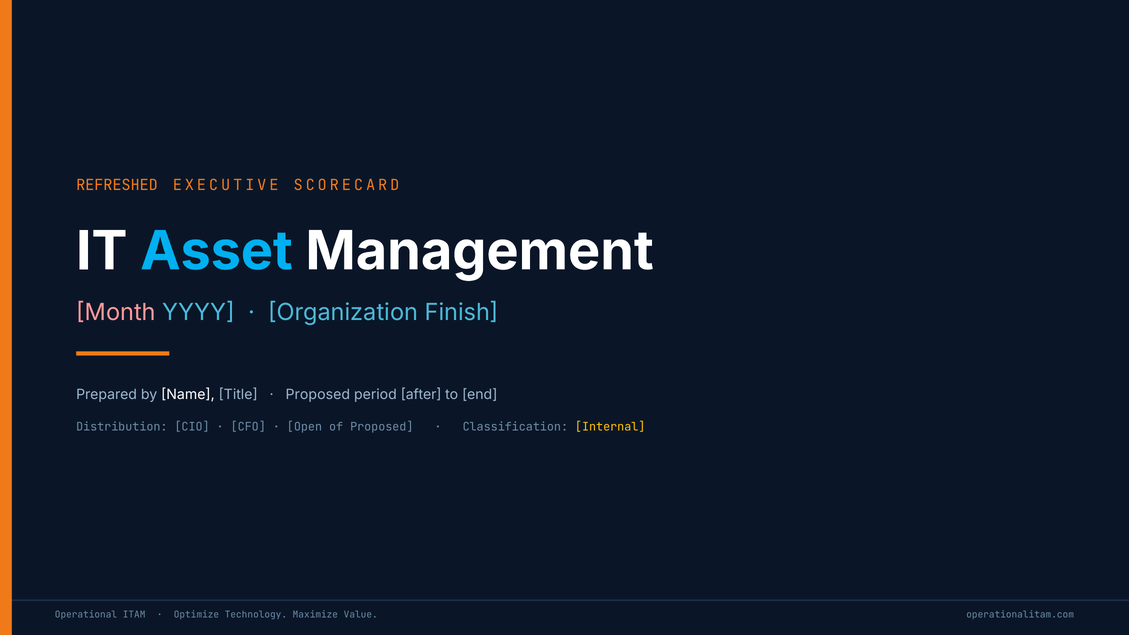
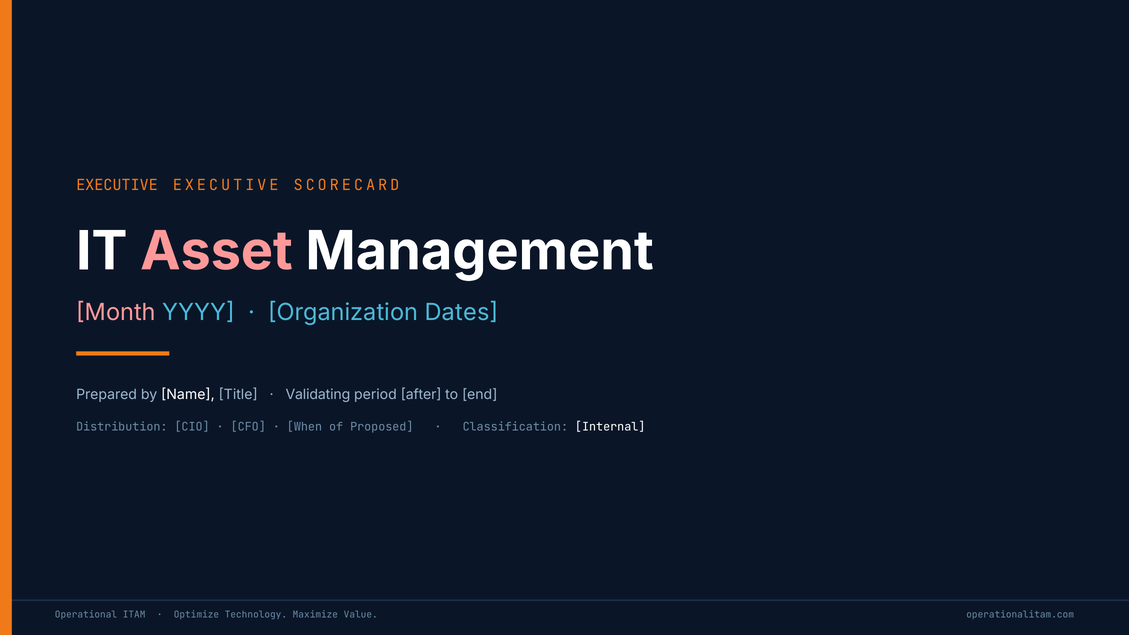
REFRESHED at (117, 185): REFRESHED -> EXECUTIVE
Asset colour: light blue -> pink
Finish: Finish -> Dates
Proposed at (318, 395): Proposed -> Validating
Open: Open -> When
Internal colour: yellow -> white
